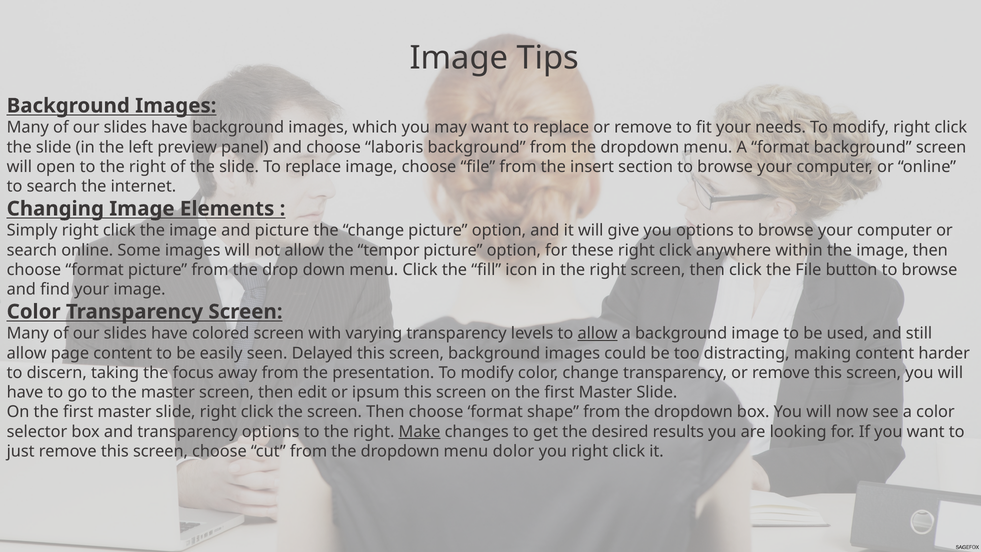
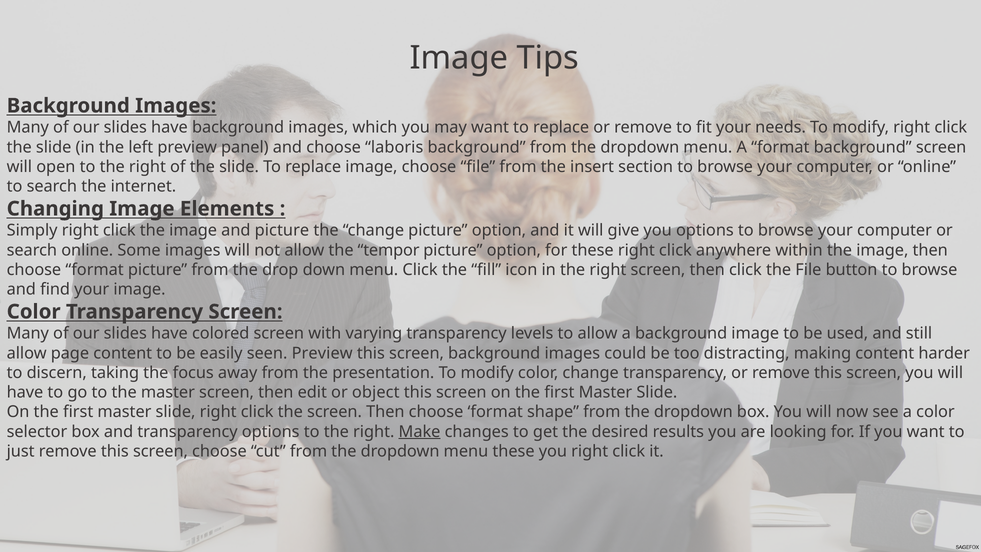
allow at (598, 333) underline: present -> none
seen Delayed: Delayed -> Preview
ipsum: ipsum -> object
menu dolor: dolor -> these
